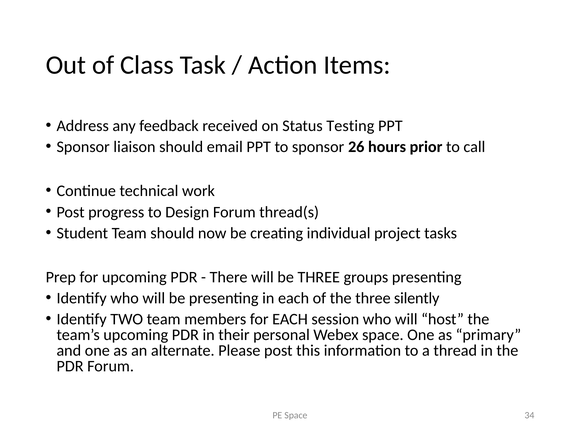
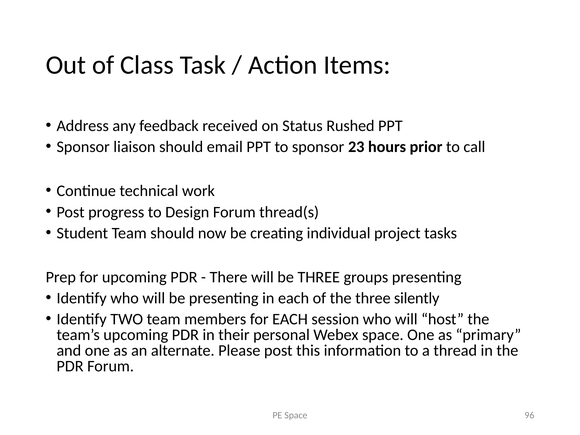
Testing: Testing -> Rushed
26: 26 -> 23
34: 34 -> 96
